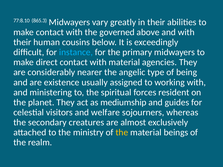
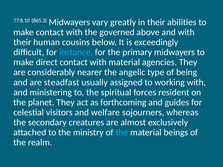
existence: existence -> steadfast
mediumship: mediumship -> forthcoming
the at (122, 133) colour: yellow -> light blue
